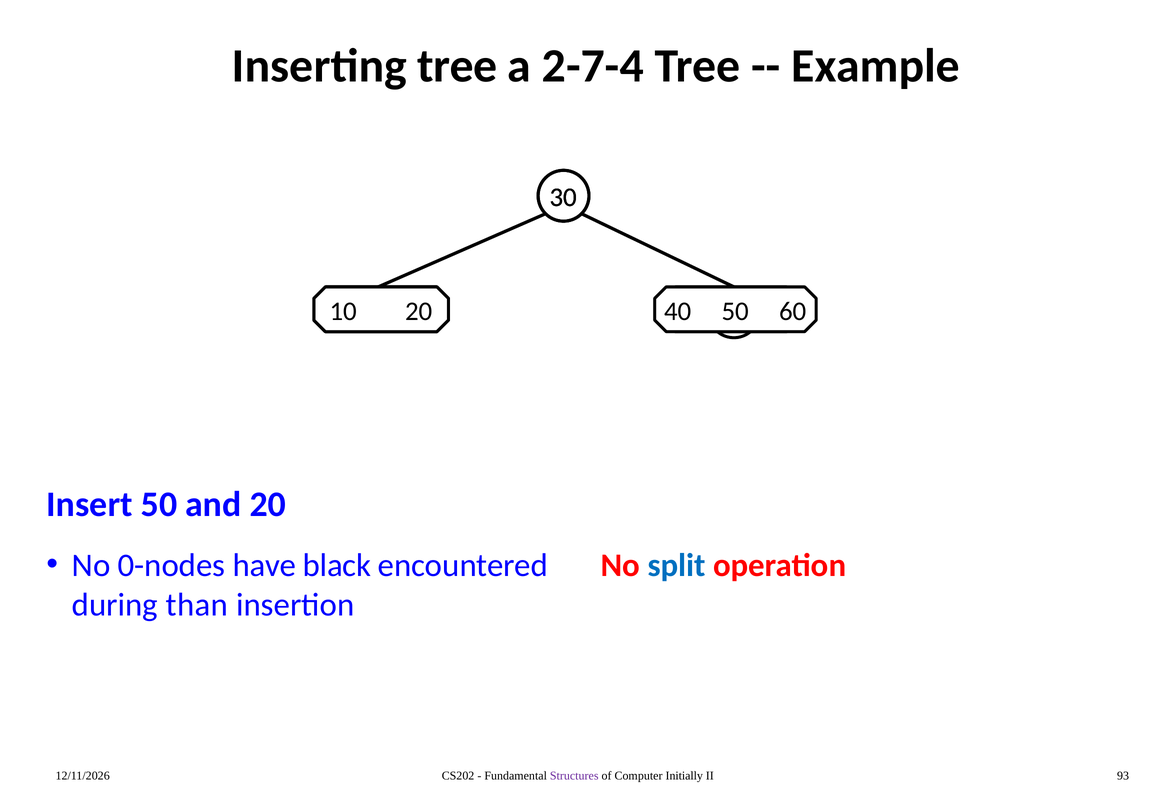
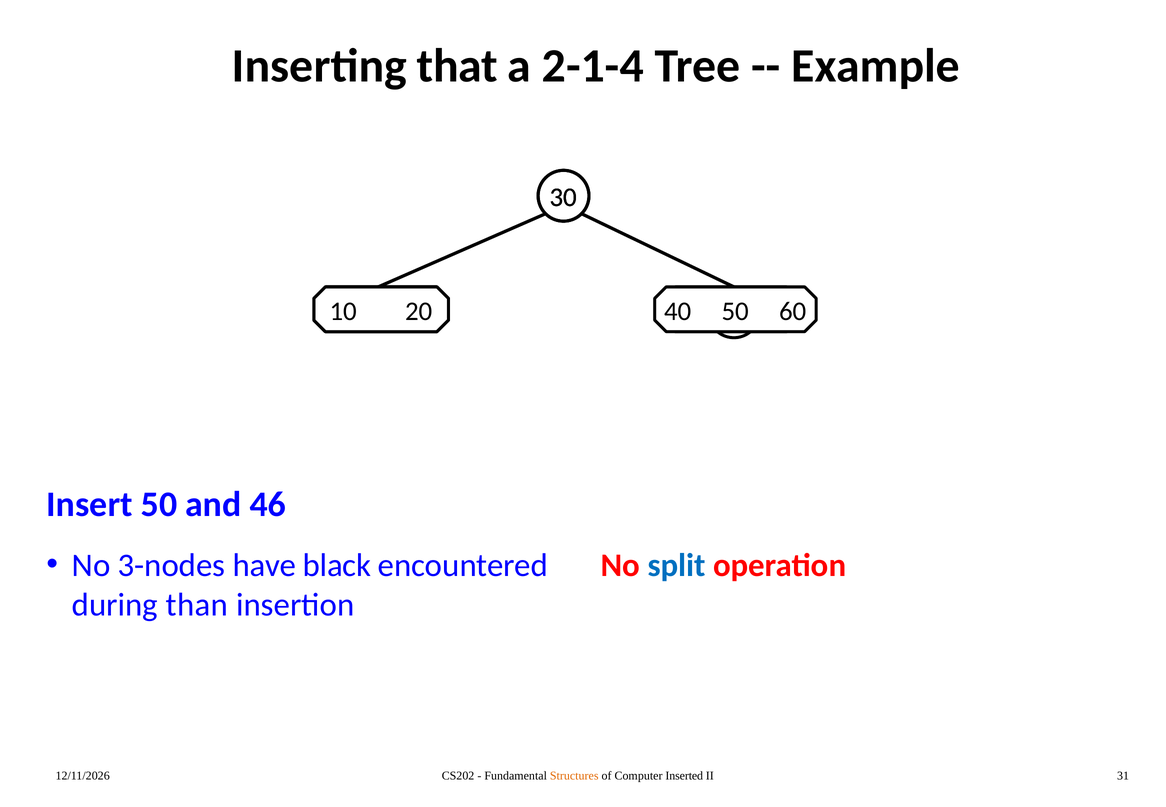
Inserting tree: tree -> that
2-7-4: 2-7-4 -> 2-1-4
and 20: 20 -> 46
0-nodes: 0-nodes -> 3-nodes
Structures colour: purple -> orange
Initially: Initially -> Inserted
93: 93 -> 31
